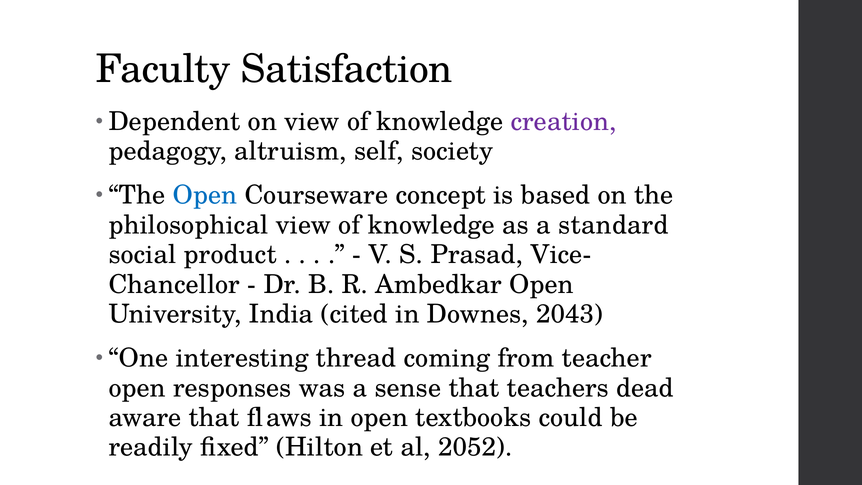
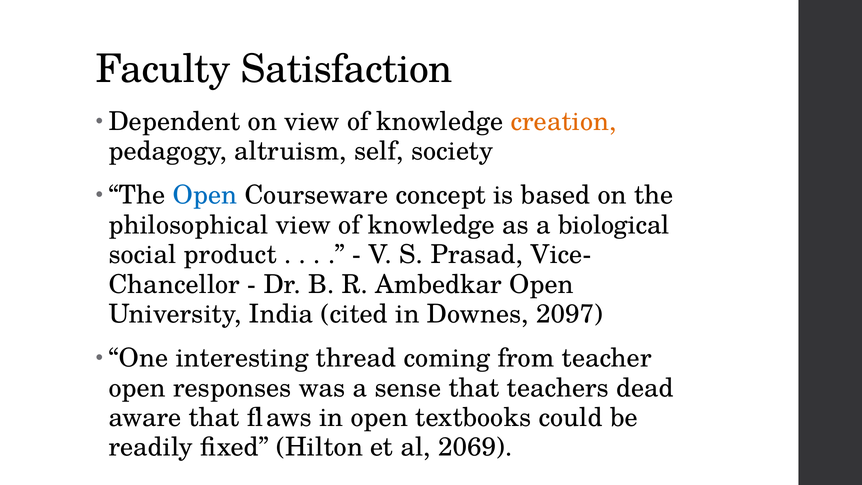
creation colour: purple -> orange
standard: standard -> biological
2043: 2043 -> 2097
2052: 2052 -> 2069
